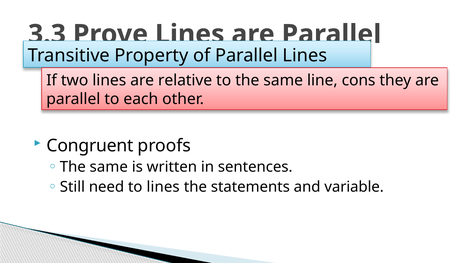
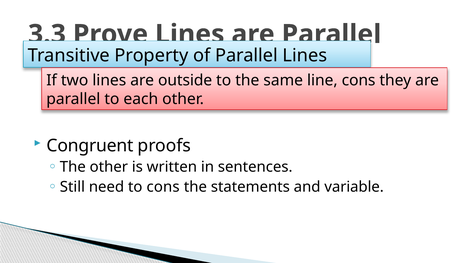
relative: relative -> outside
same at (109, 167): same -> other
to lines: lines -> cons
